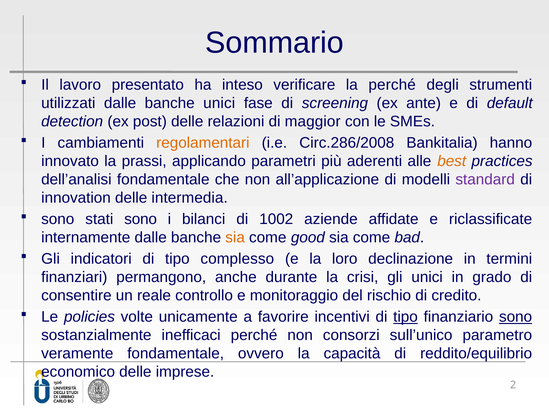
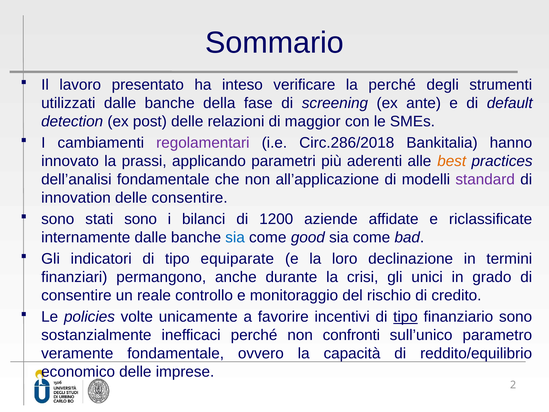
banche unici: unici -> della
regolamentari colour: orange -> purple
Circ.286/2008: Circ.286/2008 -> Circ.286/2018
delle intermedia: intermedia -> consentire
1002: 1002 -> 1200
sia at (235, 237) colour: orange -> blue
complesso: complesso -> equiparate
sono at (516, 317) underline: present -> none
consorzi: consorzi -> confronti
